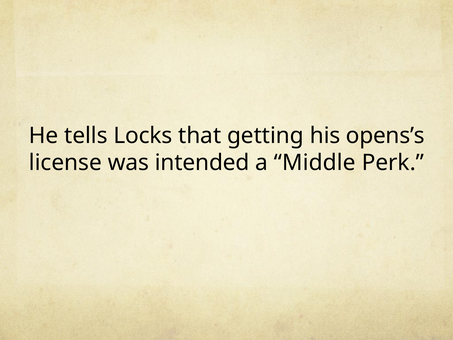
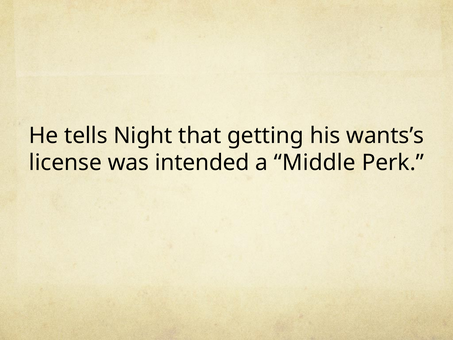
Locks: Locks -> Night
opens’s: opens’s -> wants’s
